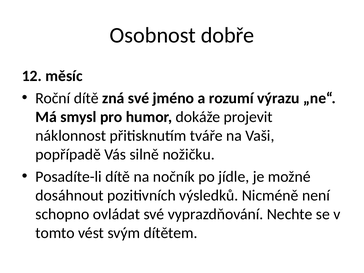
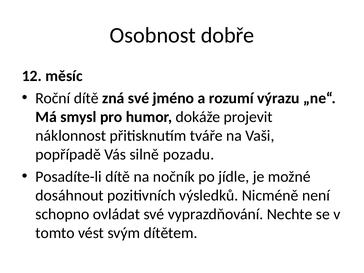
nožičku: nožičku -> pozadu
